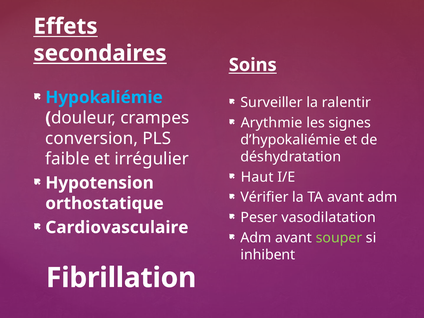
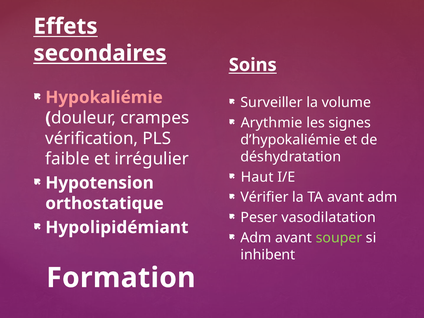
Hypokaliémie colour: light blue -> pink
ralentir: ralentir -> volume
conversion: conversion -> vérification
Cardiovasculaire: Cardiovasculaire -> Hypolipidémiant
Fibrillation: Fibrillation -> Formation
